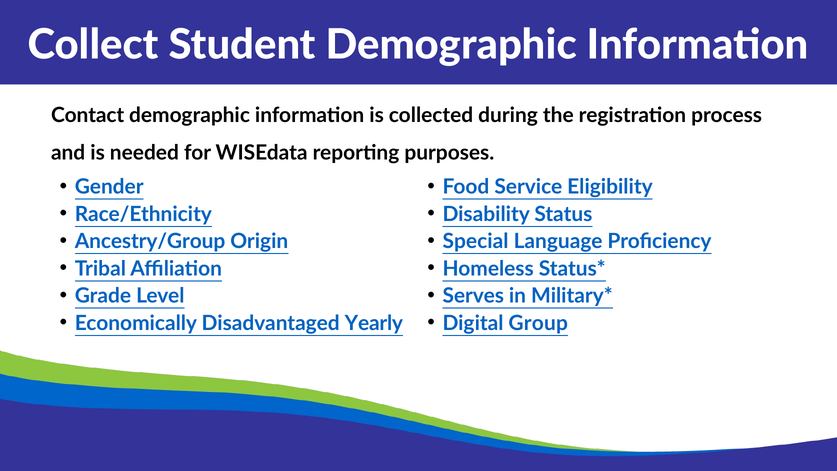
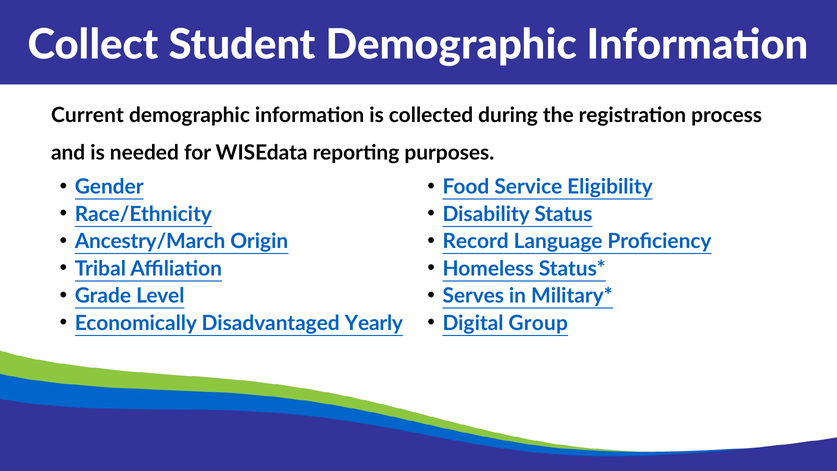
Contact: Contact -> Current
Ancestry/Group: Ancestry/Group -> Ancestry/March
Special: Special -> Record
